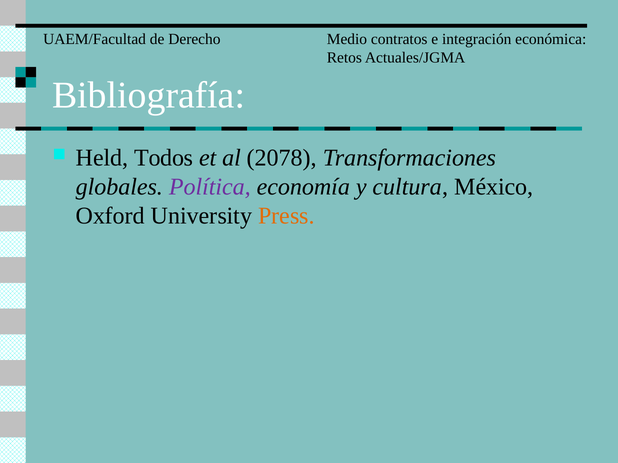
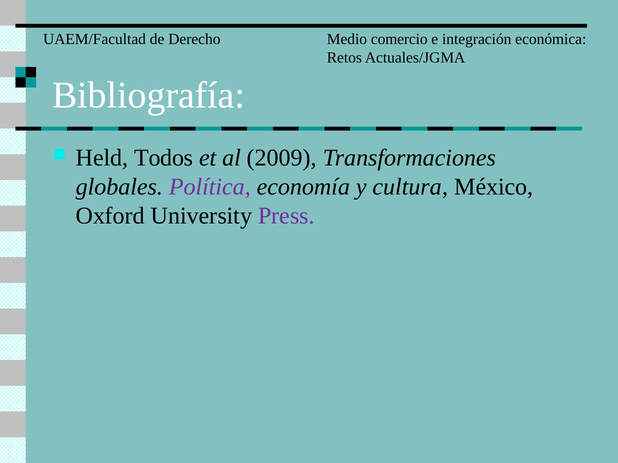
contratos: contratos -> comercio
2078: 2078 -> 2009
Press colour: orange -> purple
